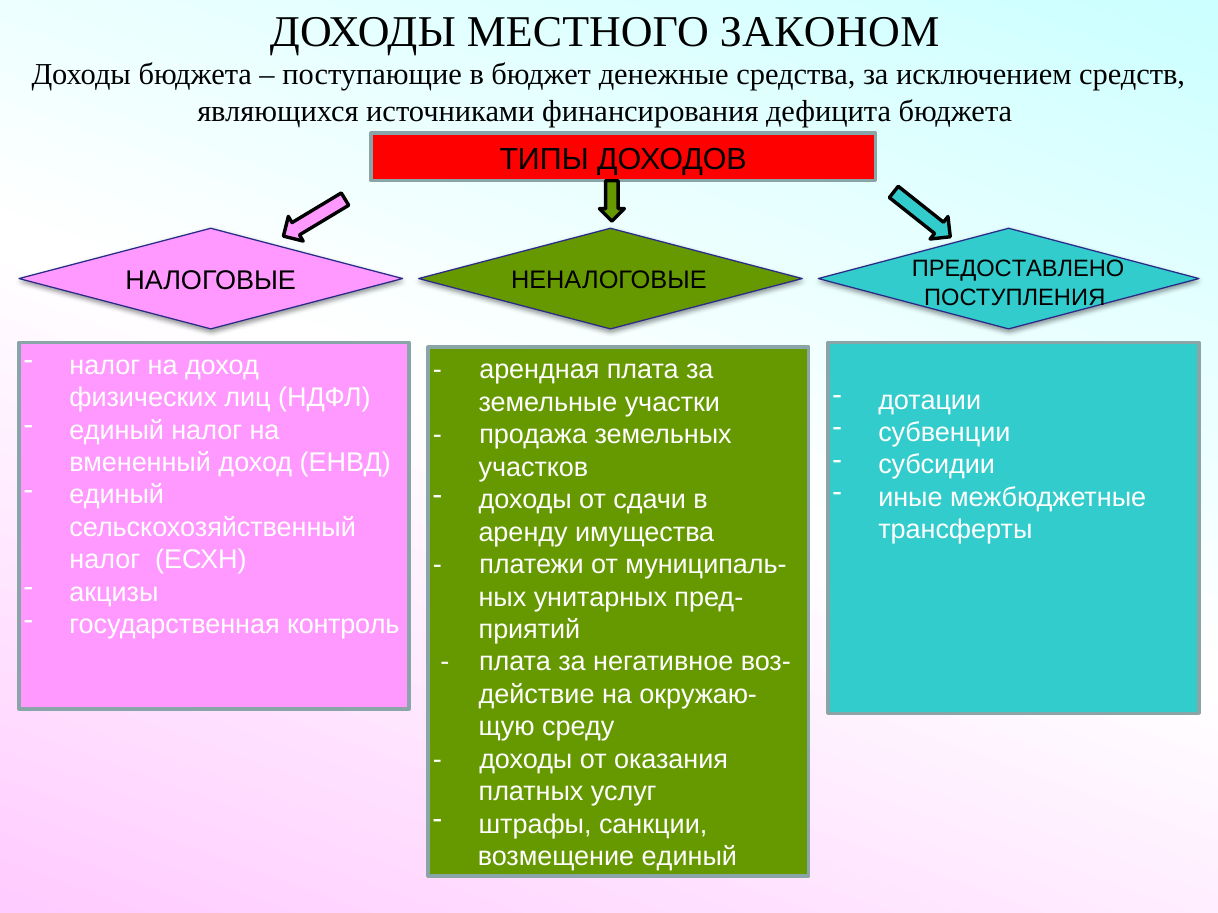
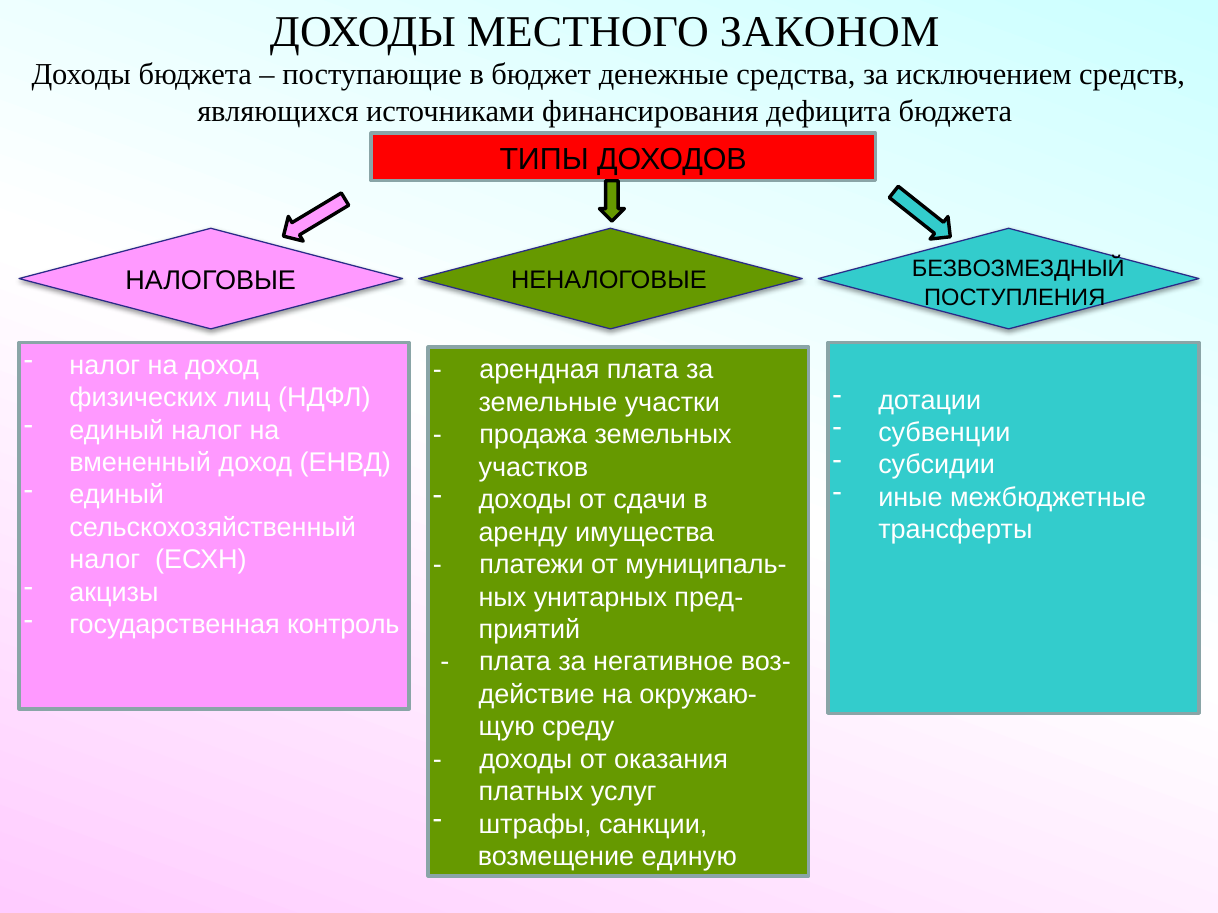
ПРЕДОСТАВЛЕНО: ПРЕДОСТАВЛЕНО -> БЕЗВОЗМЕЗДНЫЙ
возмещение единый: единый -> единую
